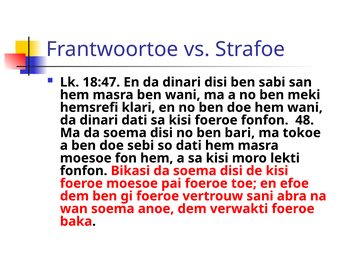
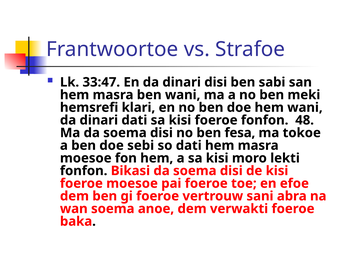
18:47: 18:47 -> 33:47
bari: bari -> fesa
